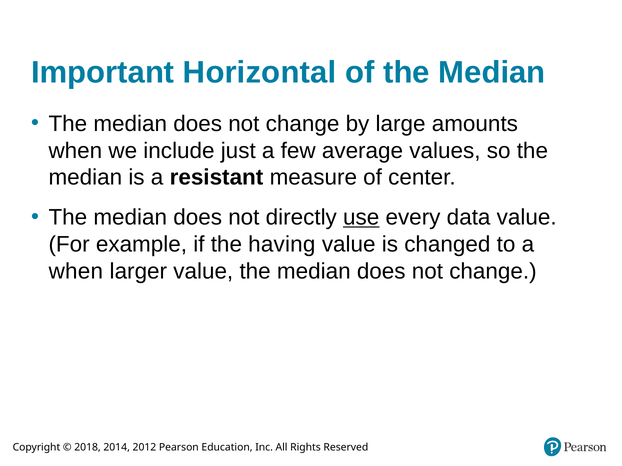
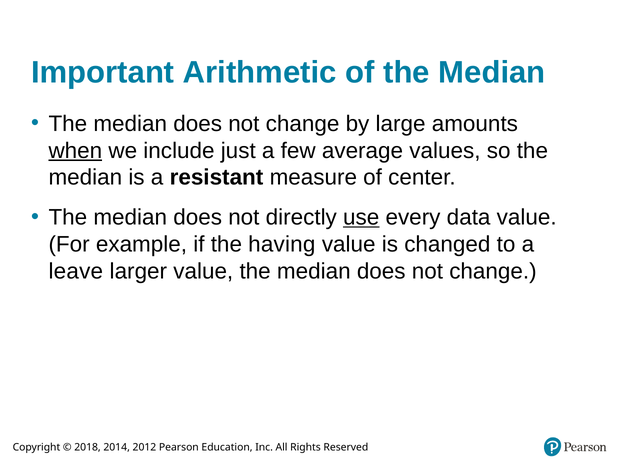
Horizontal: Horizontal -> Arithmetic
when at (75, 151) underline: none -> present
when at (76, 272): when -> leave
